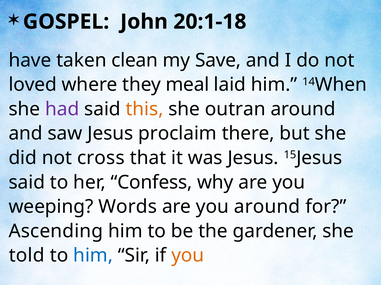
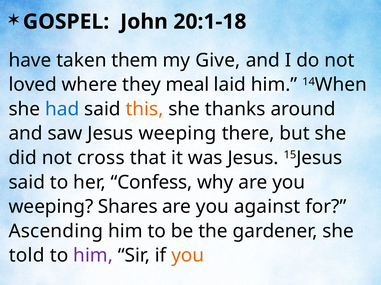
clean: clean -> them
Save: Save -> Give
had colour: purple -> blue
outran: outran -> thanks
Jesus proclaim: proclaim -> weeping
Words: Words -> Shares
you around: around -> against
him at (93, 256) colour: blue -> purple
